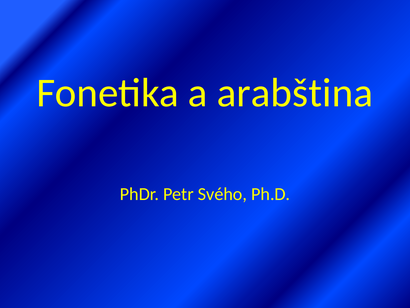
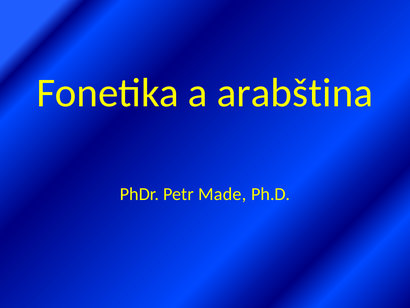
Svého: Svého -> Made
